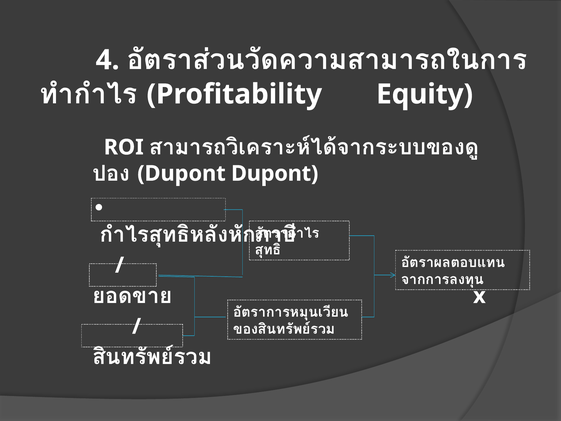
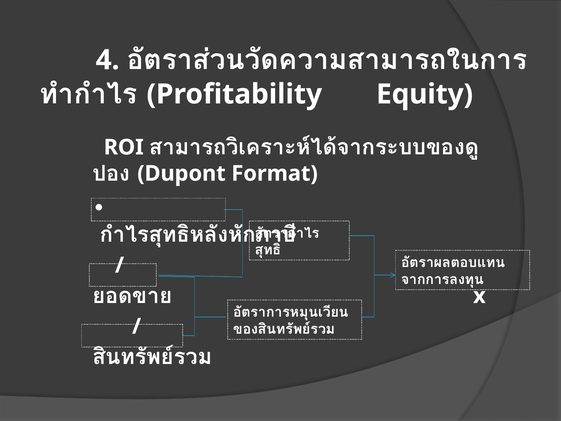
Dupont Dupont: Dupont -> Format
